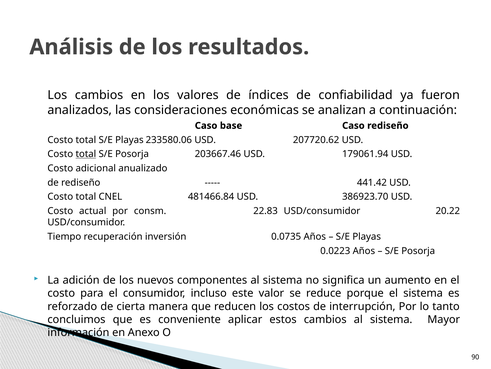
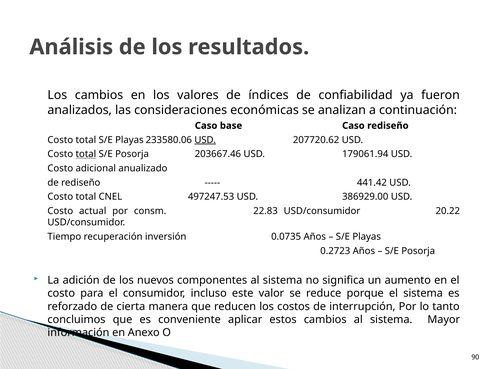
USD at (205, 140) underline: none -> present
481466.84: 481466.84 -> 497247.53
386923.70: 386923.70 -> 386929.00
0.0223: 0.0223 -> 0.2723
